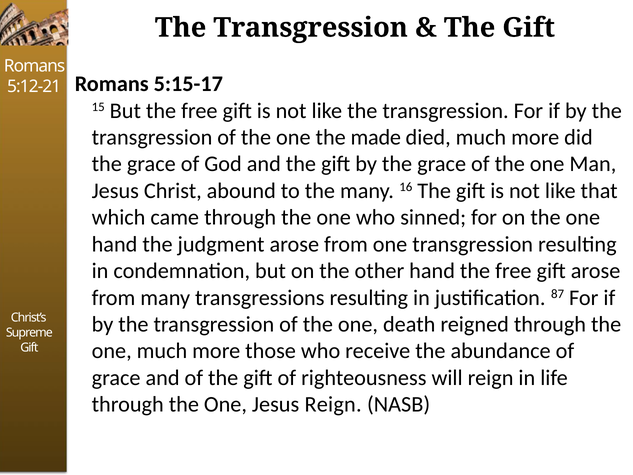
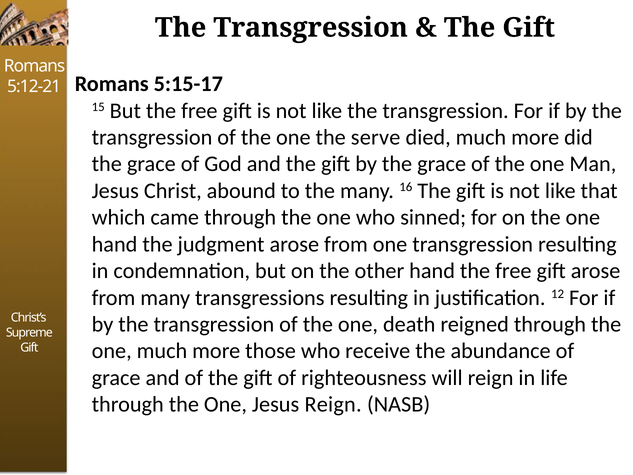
made: made -> serve
87: 87 -> 12
